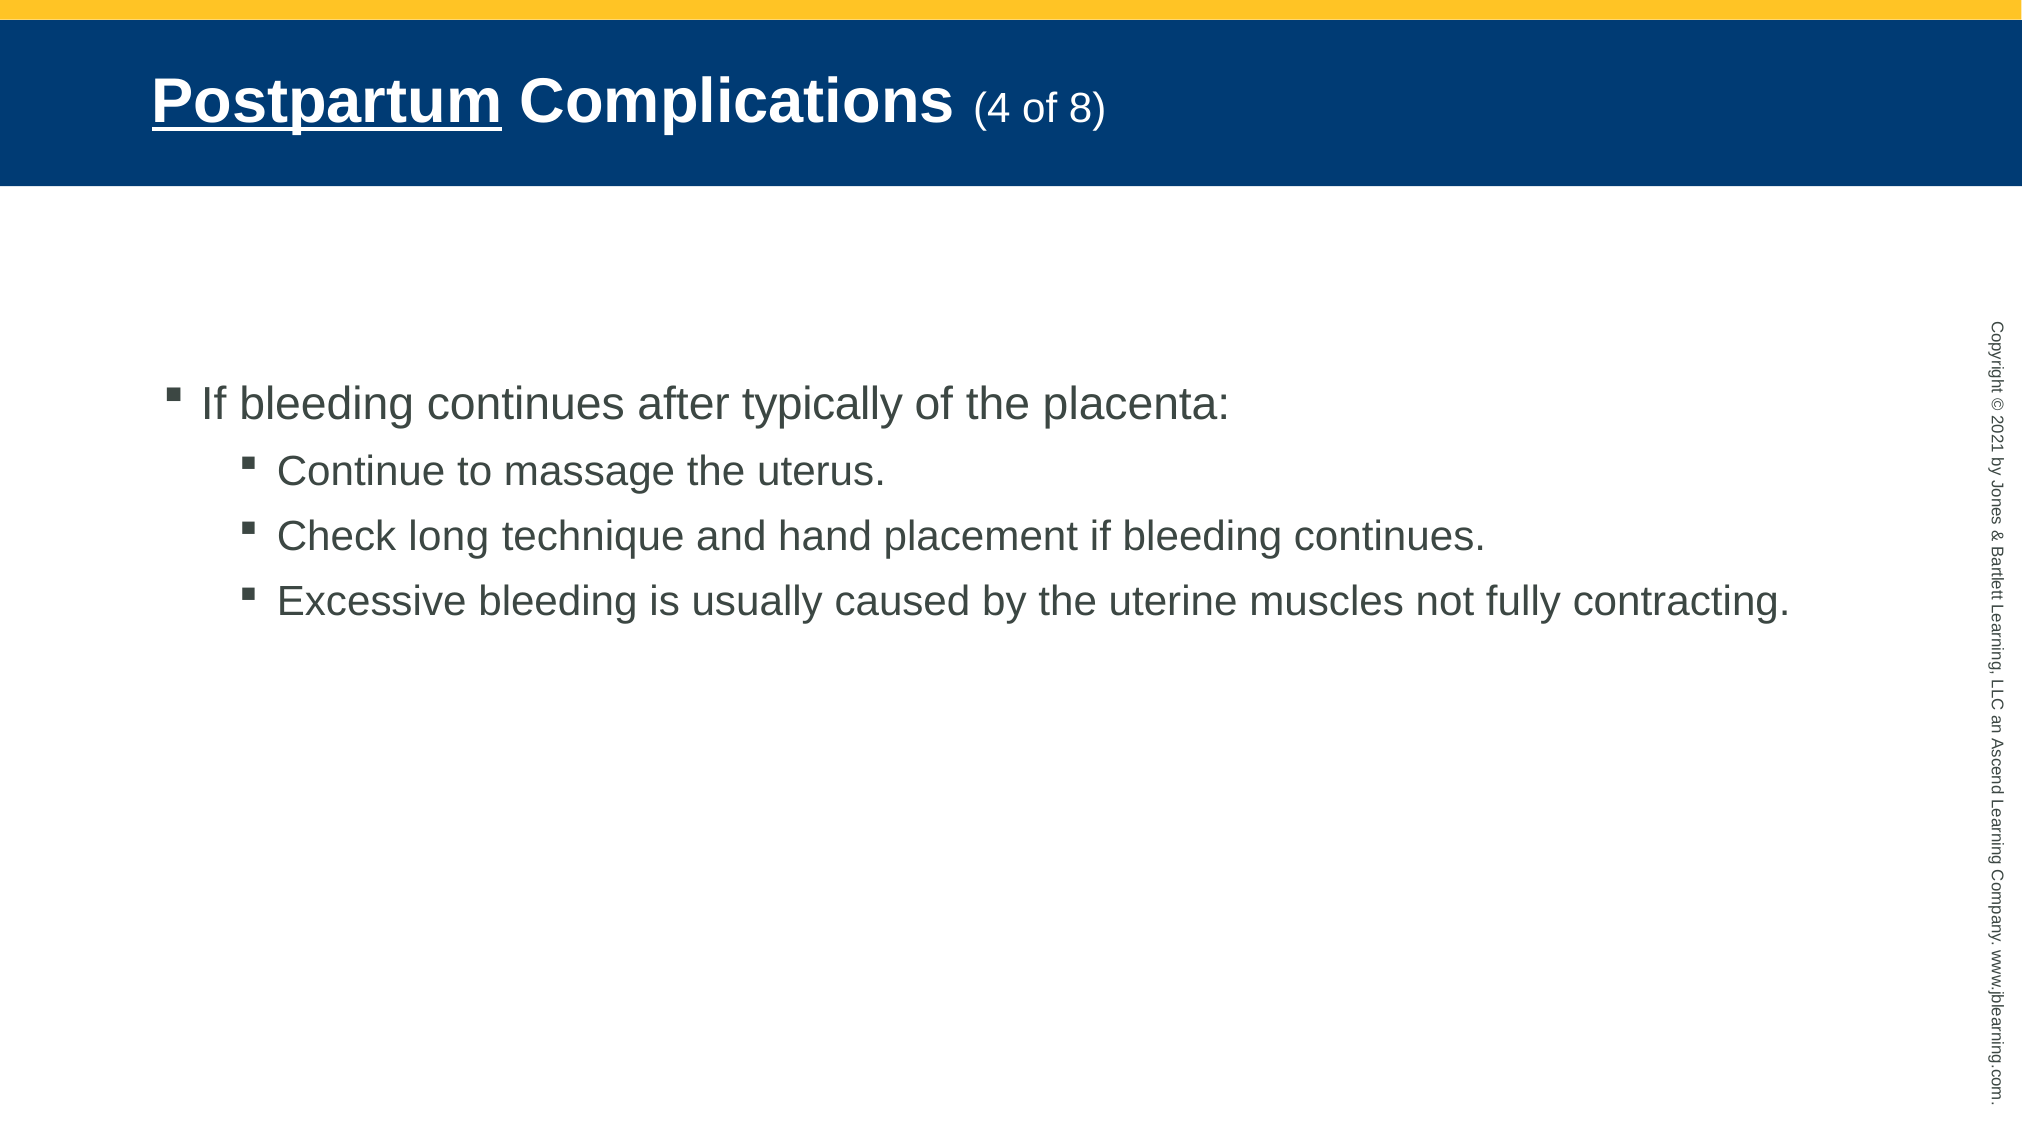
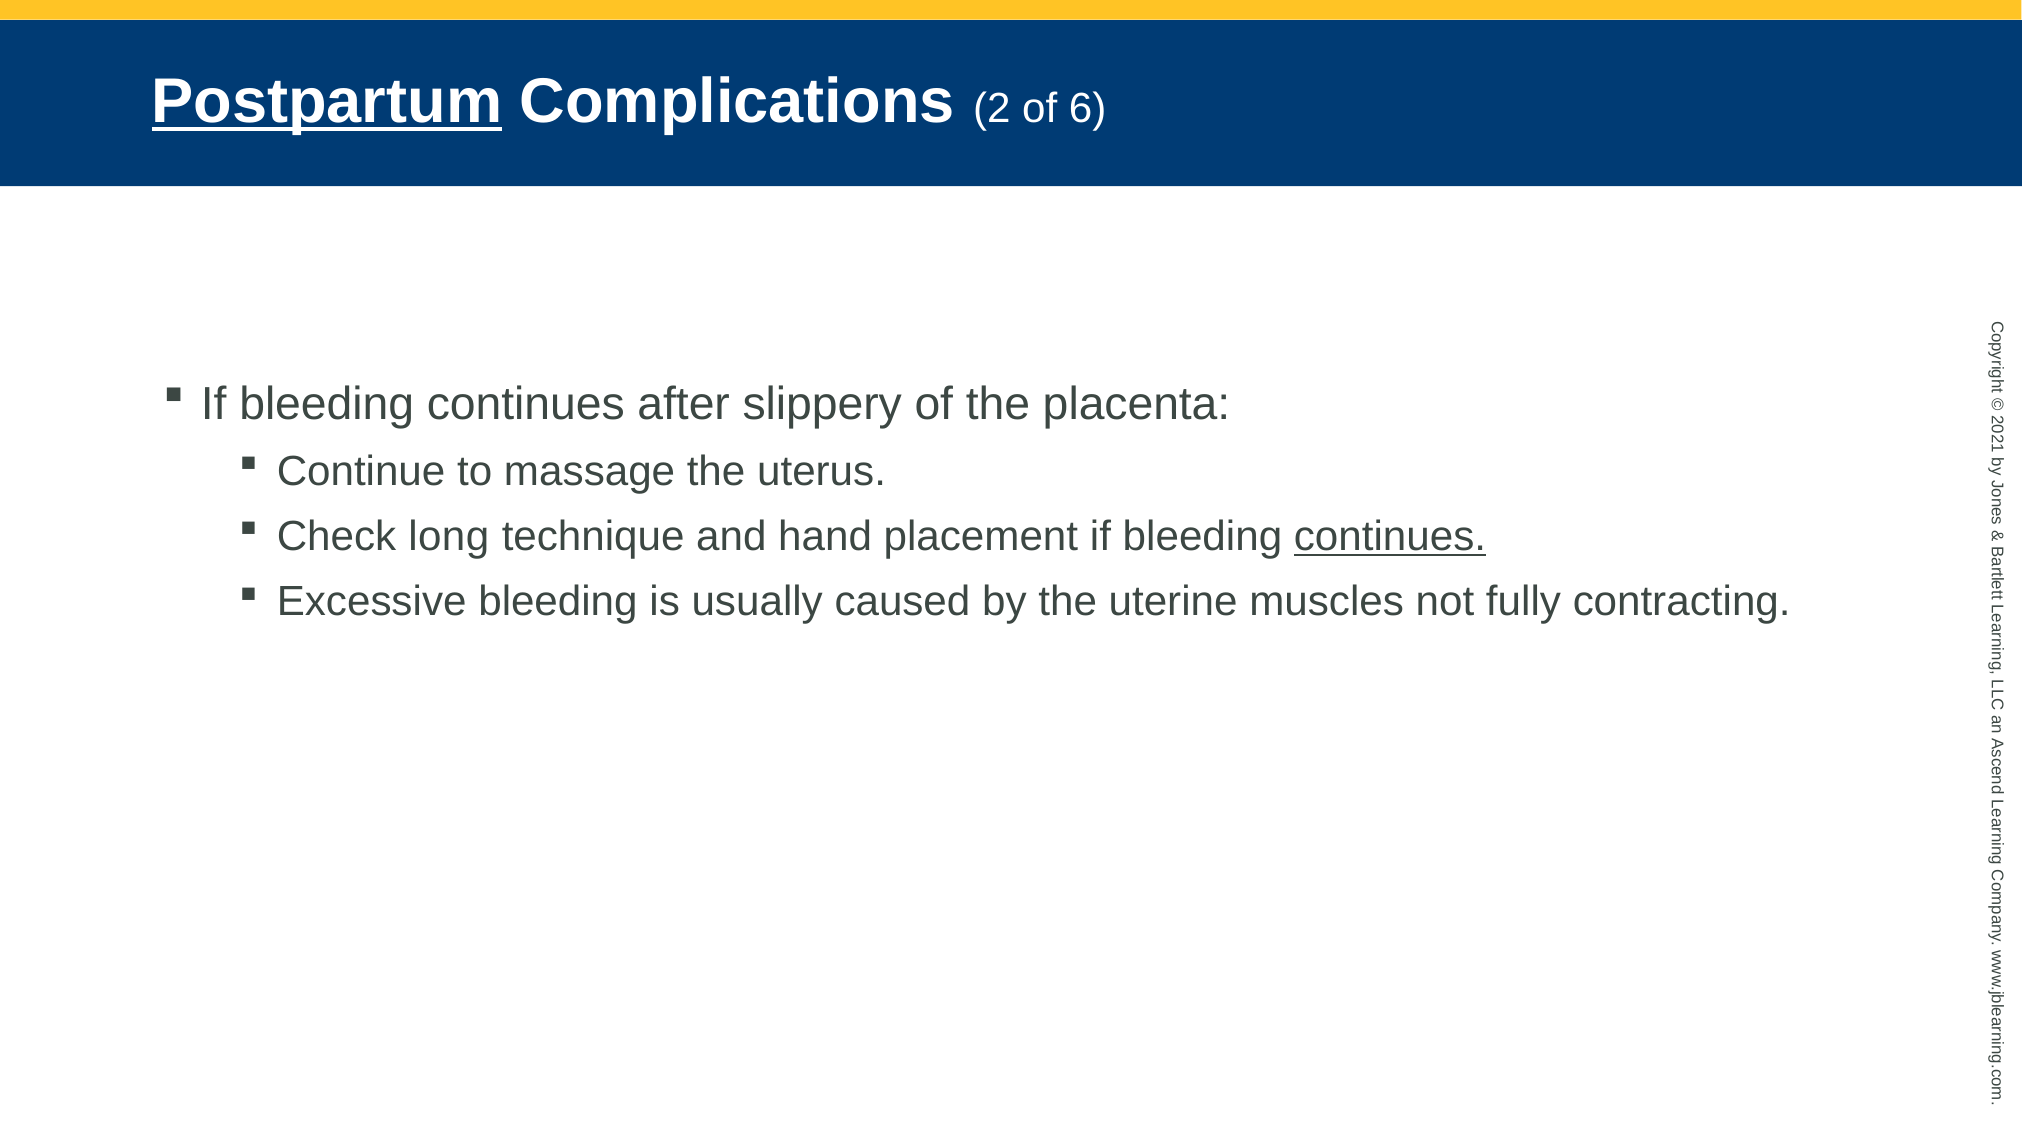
Complications 4: 4 -> 2
8: 8 -> 6
typically: typically -> slippery
continues at (1390, 537) underline: none -> present
